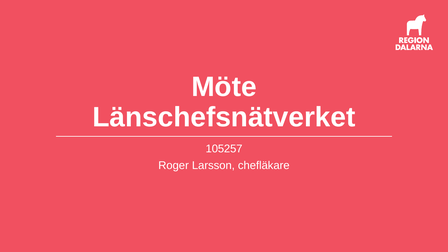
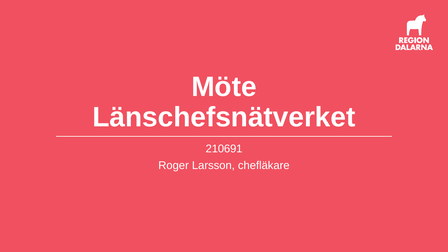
105257: 105257 -> 210691
